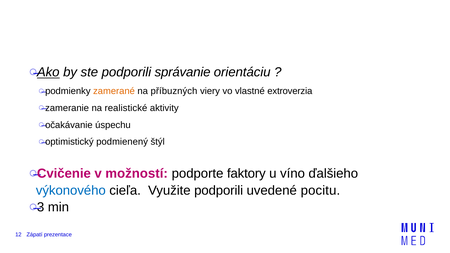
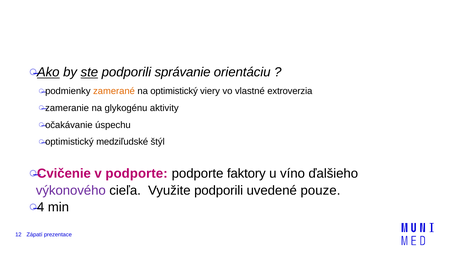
ste underline: none -> present
příbuzných: příbuzných -> optimistický
realistické: realistické -> glykogénu
podmienený: podmienený -> medziľudské
v možností: možností -> podporte
výkonového colour: blue -> purple
pocitu: pocitu -> pouze
3: 3 -> 4
